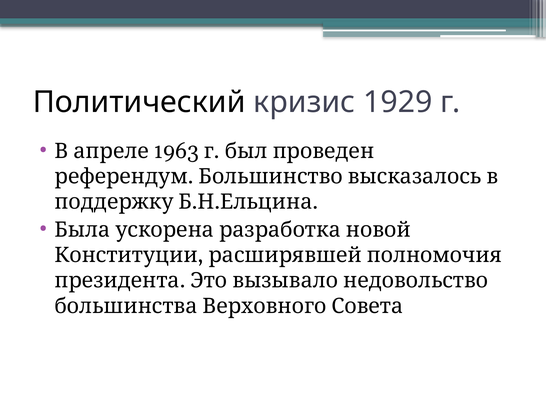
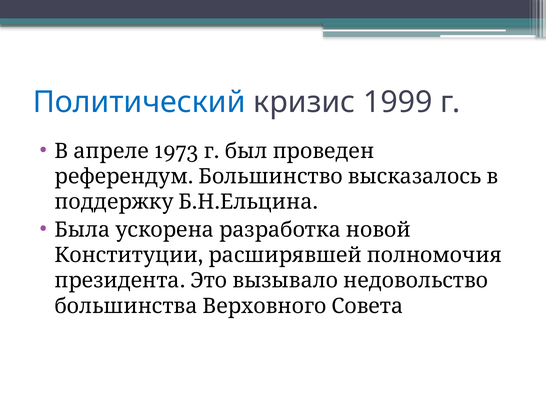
Политический colour: black -> blue
1929: 1929 -> 1999
1963: 1963 -> 1973
